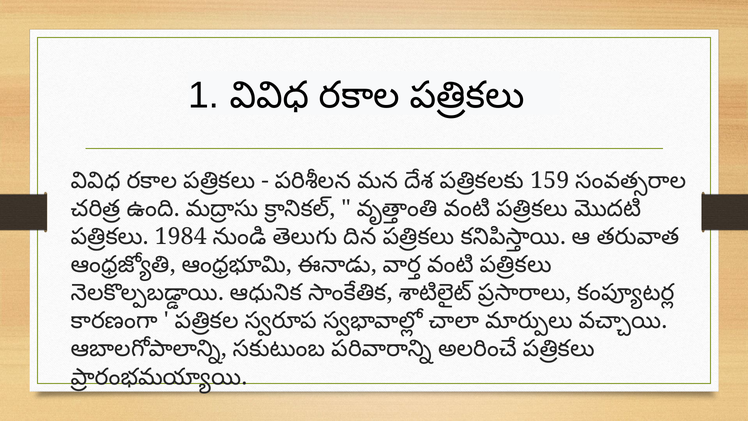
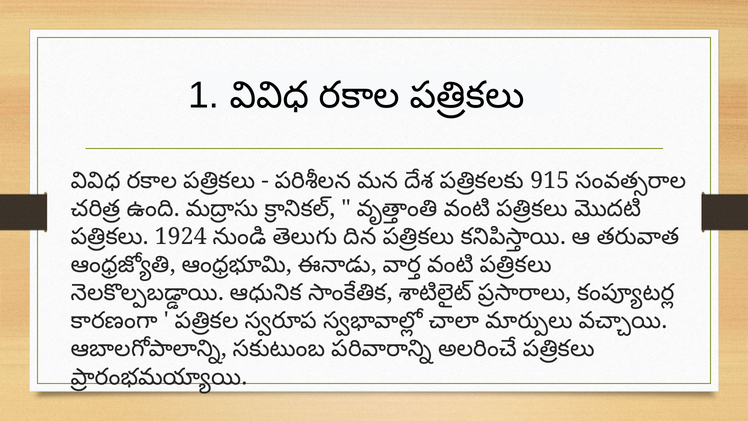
159: 159 -> 915
1984: 1984 -> 1924
